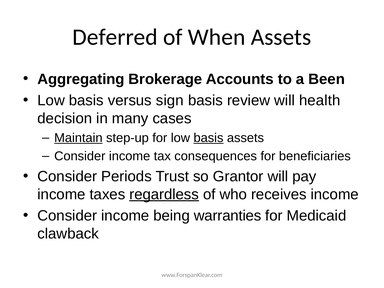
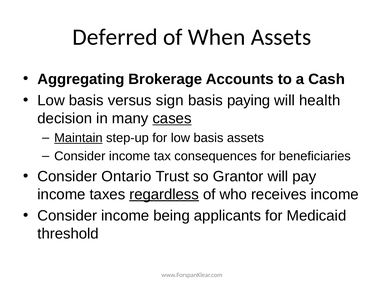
Been: Been -> Cash
review: review -> paying
cases underline: none -> present
basis at (208, 138) underline: present -> none
Periods: Periods -> Ontario
warranties: warranties -> applicants
clawback: clawback -> threshold
